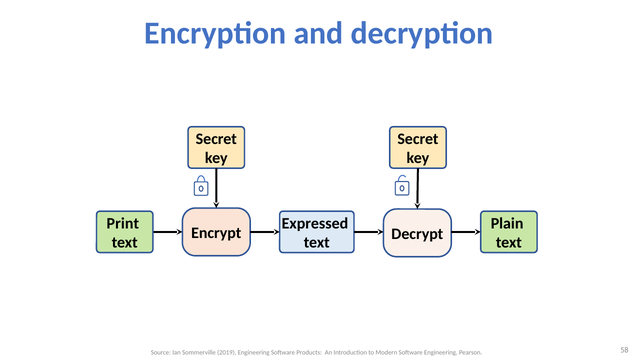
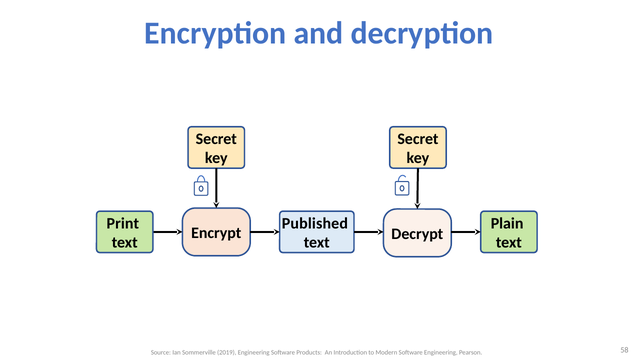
Expressed: Expressed -> Published
